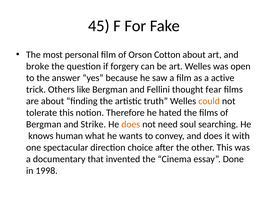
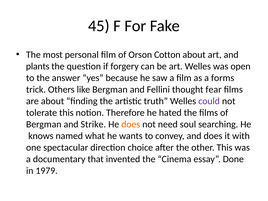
broke: broke -> plants
active: active -> forms
could colour: orange -> purple
human: human -> named
1998: 1998 -> 1979
